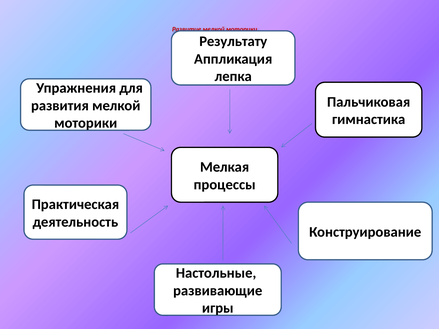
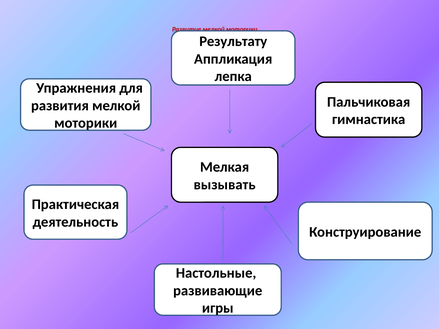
процессы: процессы -> вызывать
